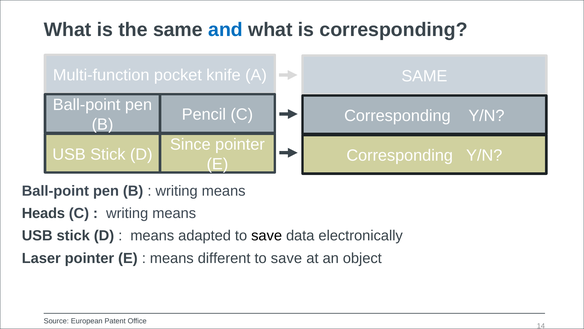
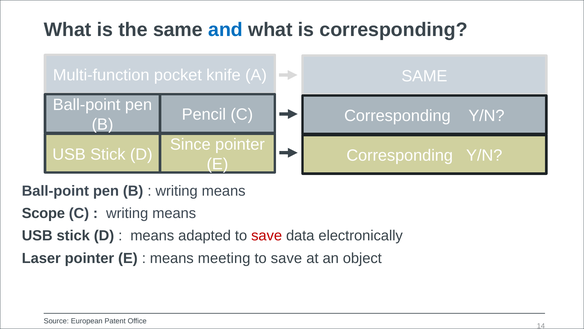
Heads: Heads -> Scope
save at (267, 235) colour: black -> red
different: different -> meeting
